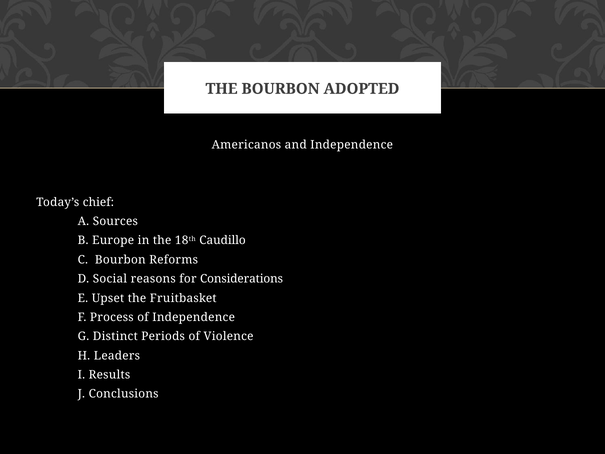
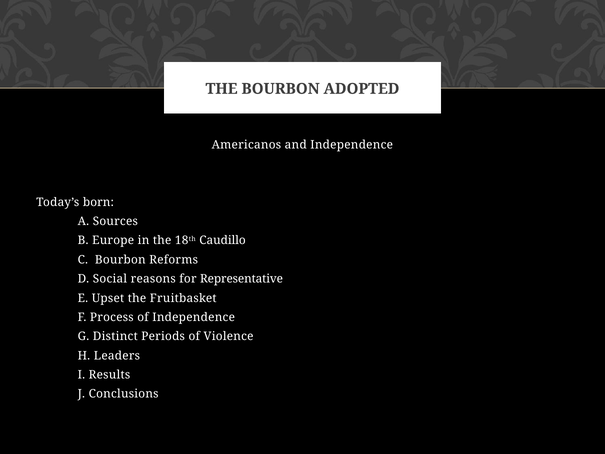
chief: chief -> born
Considerations: Considerations -> Representative
